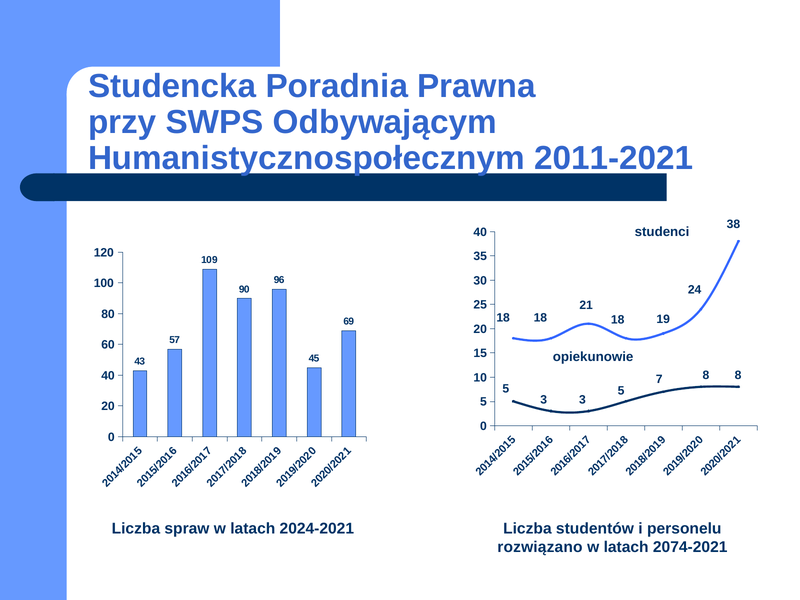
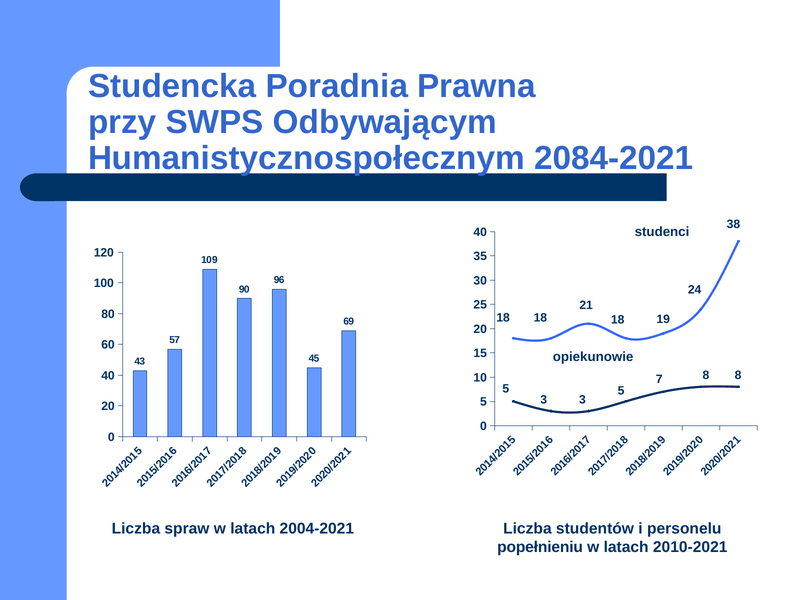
2011-2021: 2011-2021 -> 2084-2021
2024-2021: 2024-2021 -> 2004-2021
rozwiązano: rozwiązano -> popełnieniu
2074-2021: 2074-2021 -> 2010-2021
